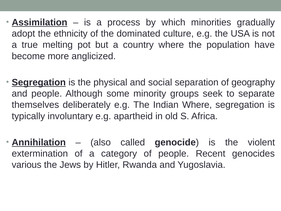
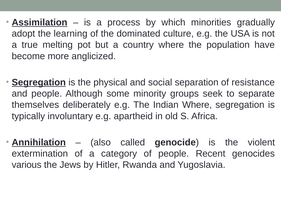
ethnicity: ethnicity -> learning
geography: geography -> resistance
